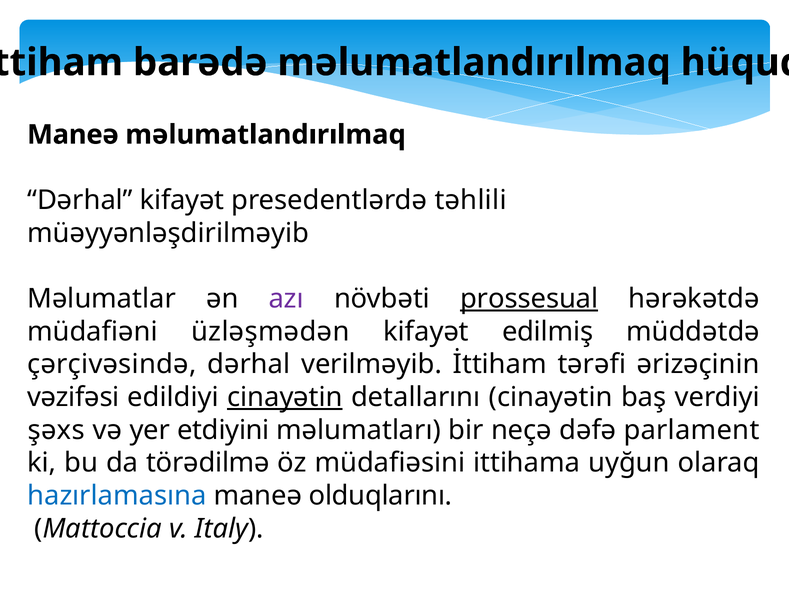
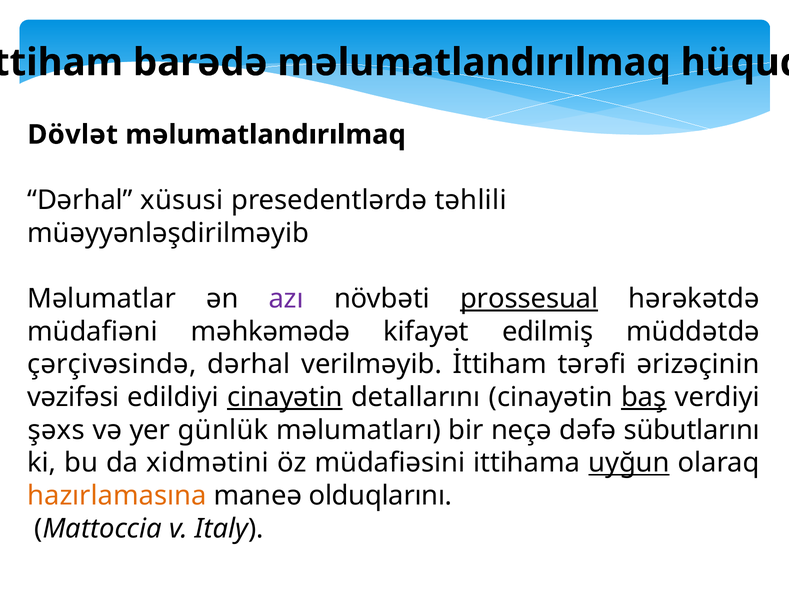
Maneə at (73, 135): Maneə -> Dövlət
Dərhal kifayət: kifayət -> xüsusi
üzləşmədən: üzləşmədən -> məhkəmədə
baş underline: none -> present
etdiyini: etdiyini -> günlük
parlament: parlament -> sübutlarını
törədilmə: törədilmə -> xidmətini
uyğun underline: none -> present
hazırlamasına colour: blue -> orange
